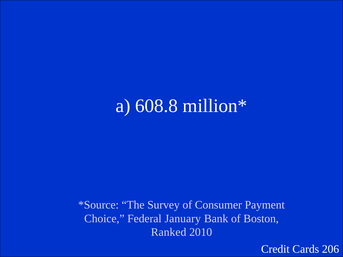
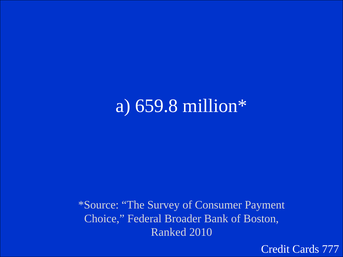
608.8: 608.8 -> 659.8
January: January -> Broader
206: 206 -> 777
